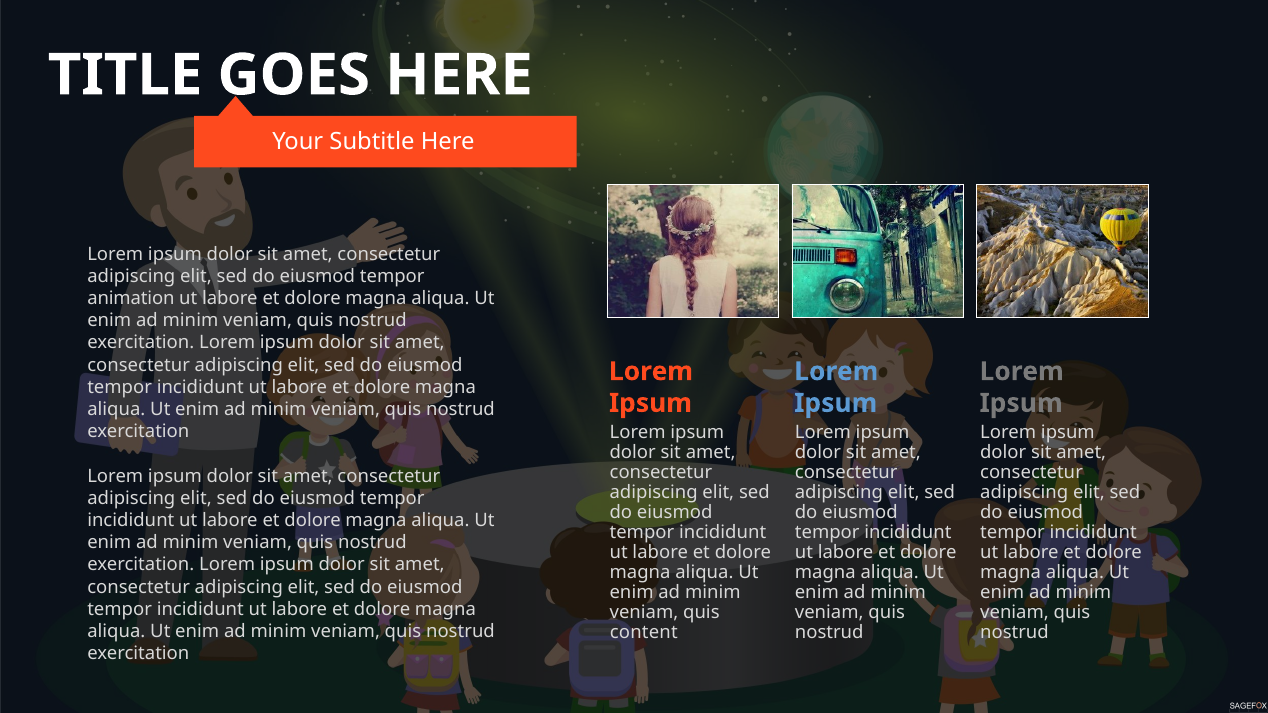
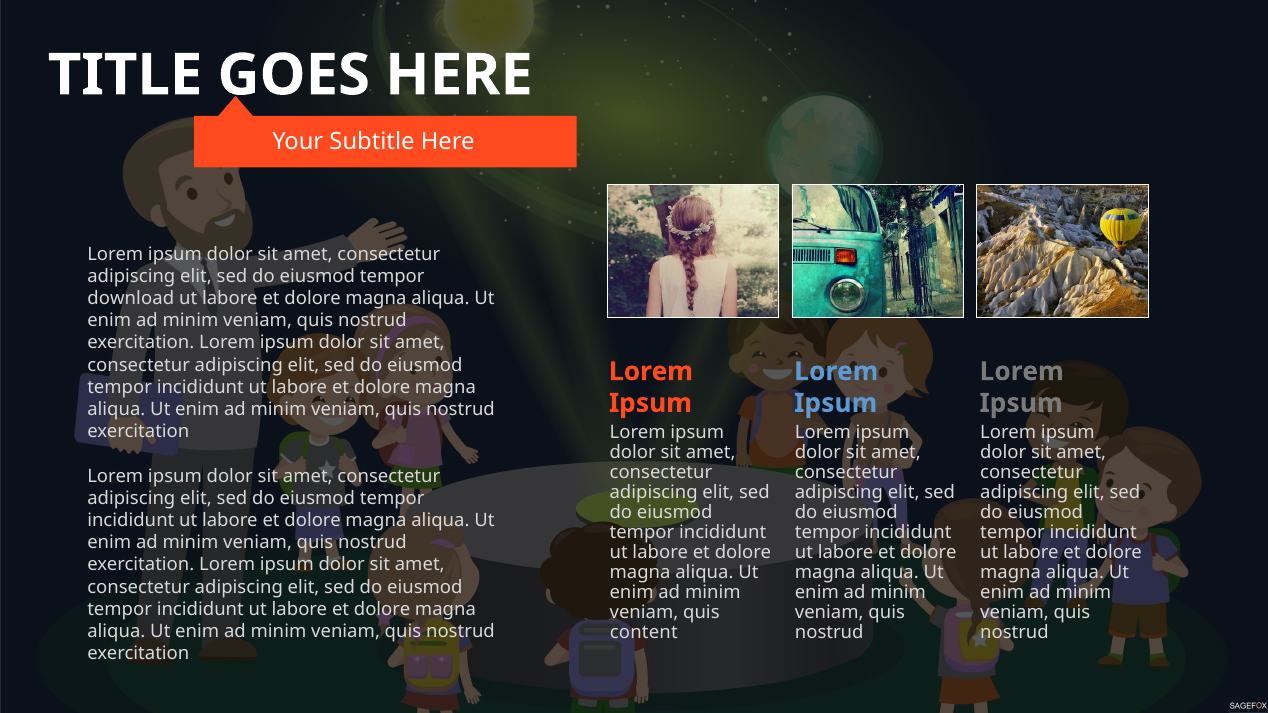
animation: animation -> download
